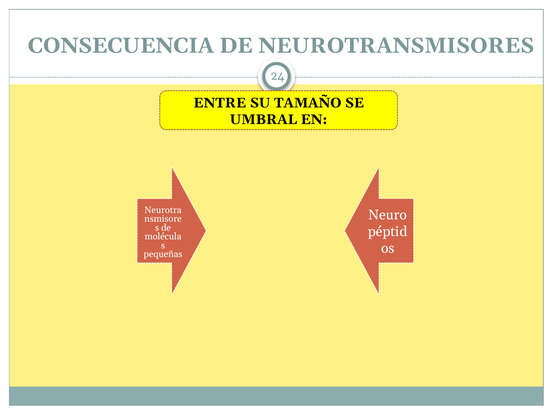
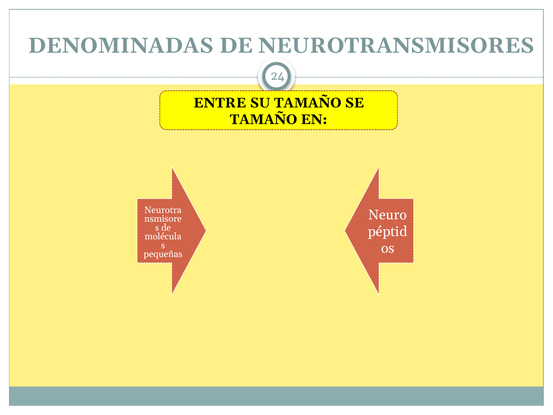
CONSECUENCIA: CONSECUENCIA -> DENOMINADAS
UMBRAL at (264, 119): UMBRAL -> TAMAÑO
